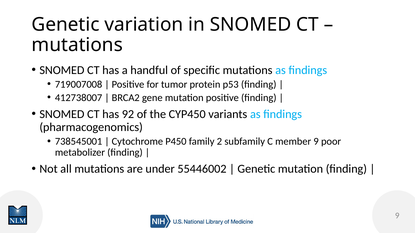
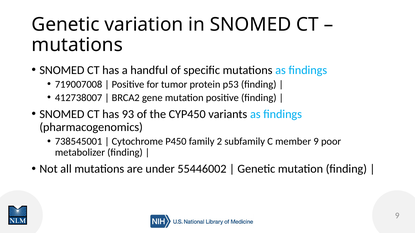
92: 92 -> 93
